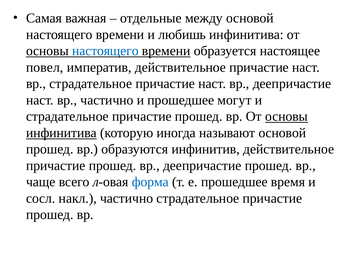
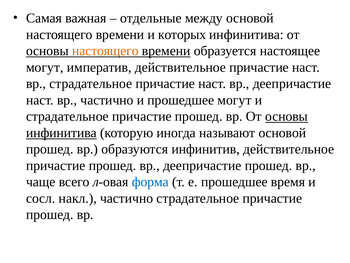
любишь: любишь -> которых
настоящего at (105, 51) colour: blue -> orange
повел at (45, 67): повел -> могут
